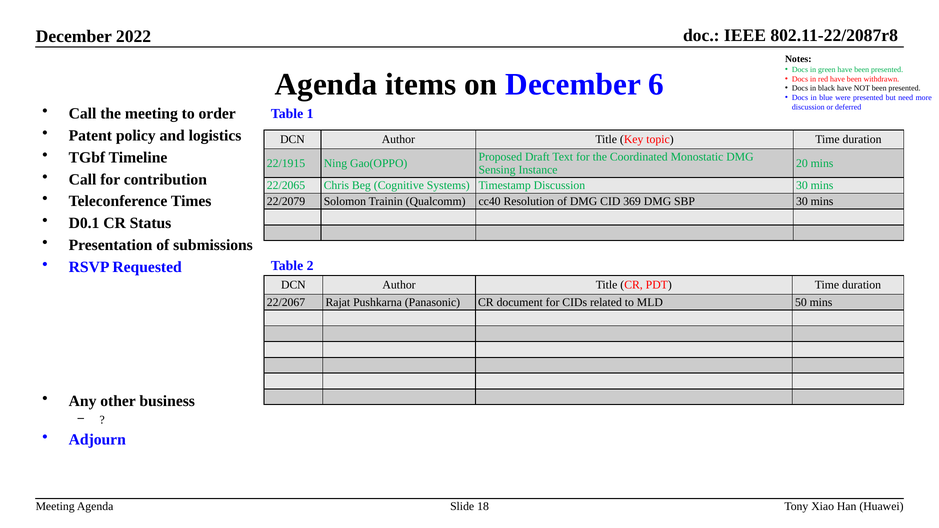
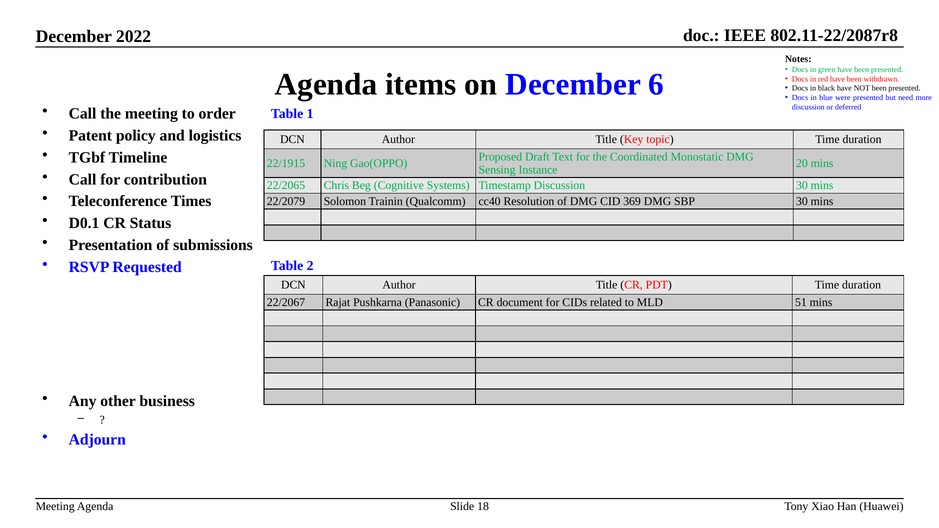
50: 50 -> 51
